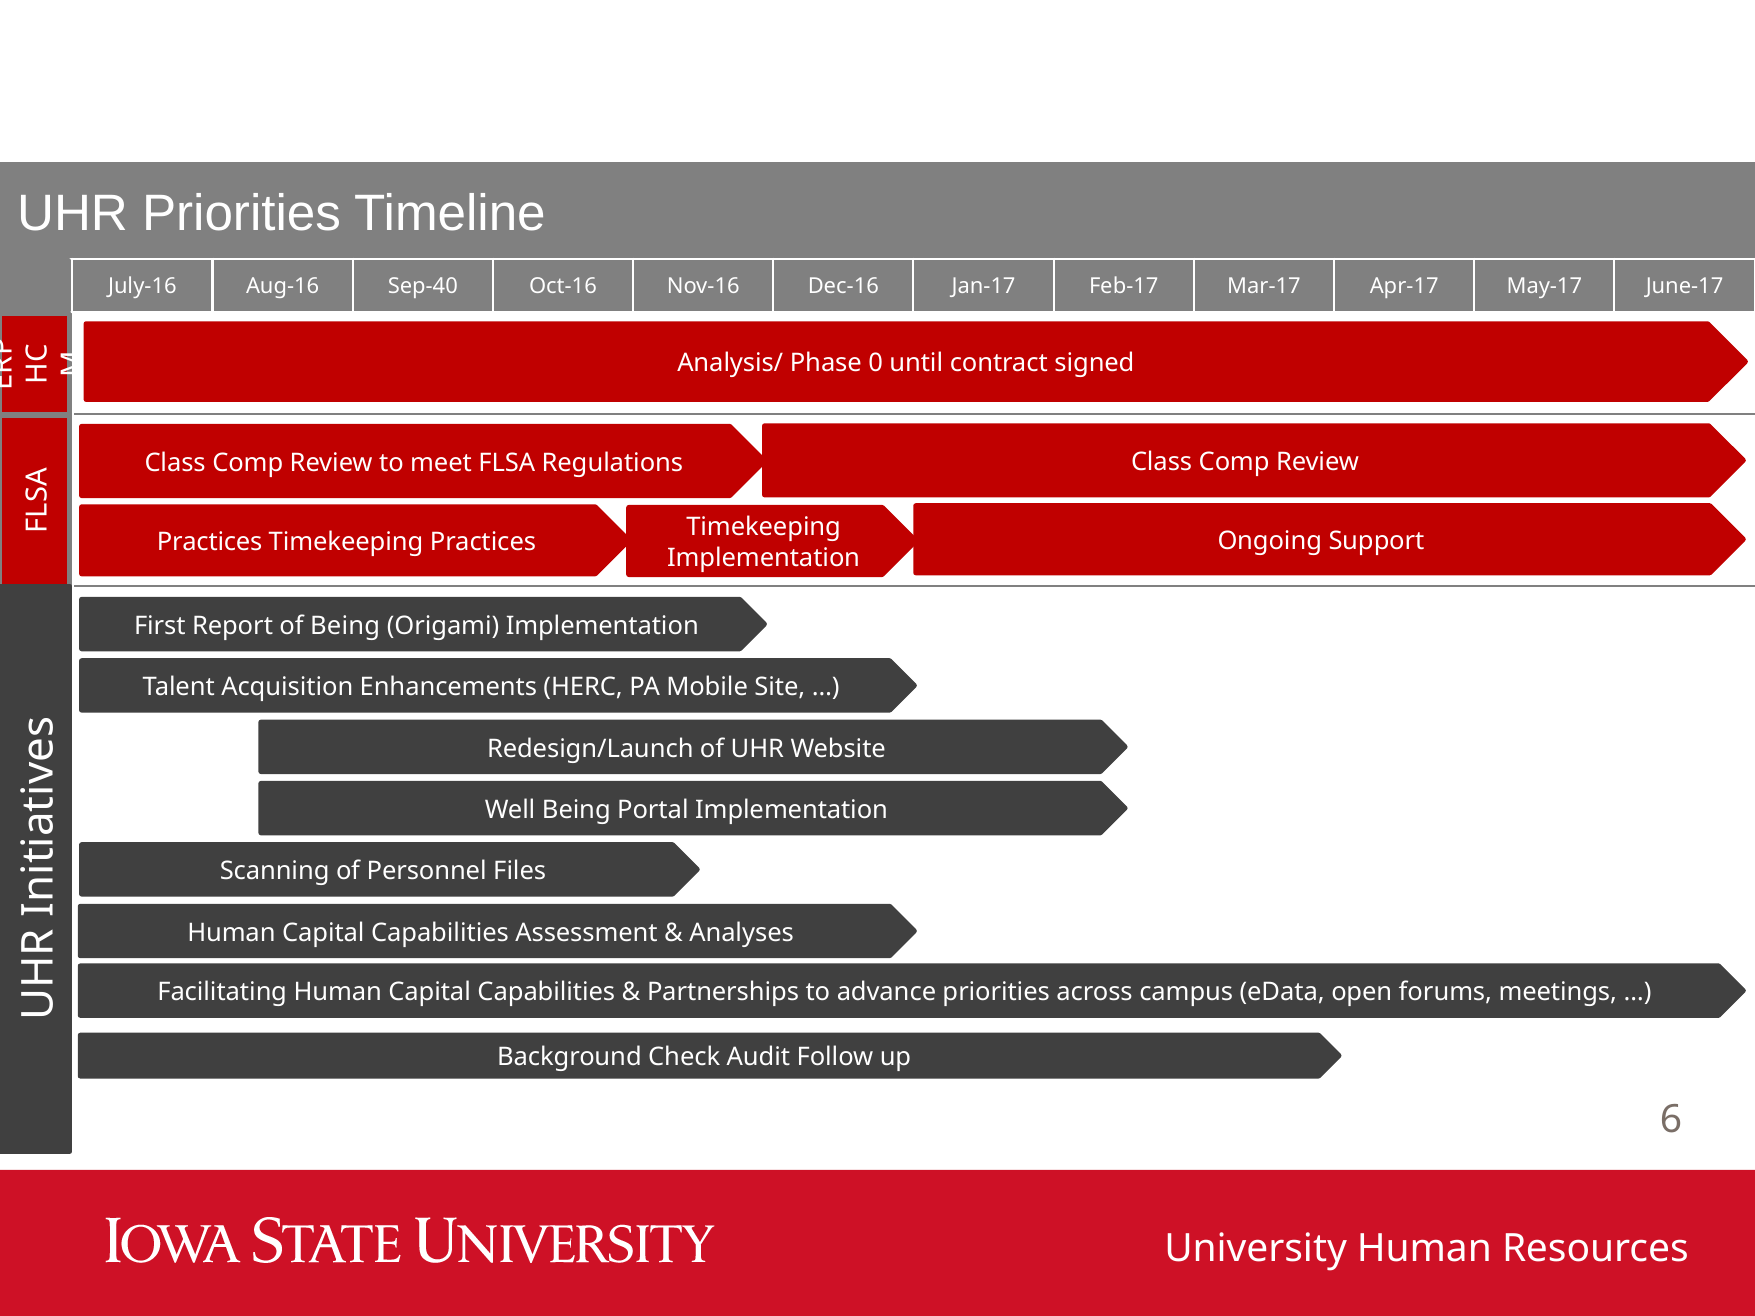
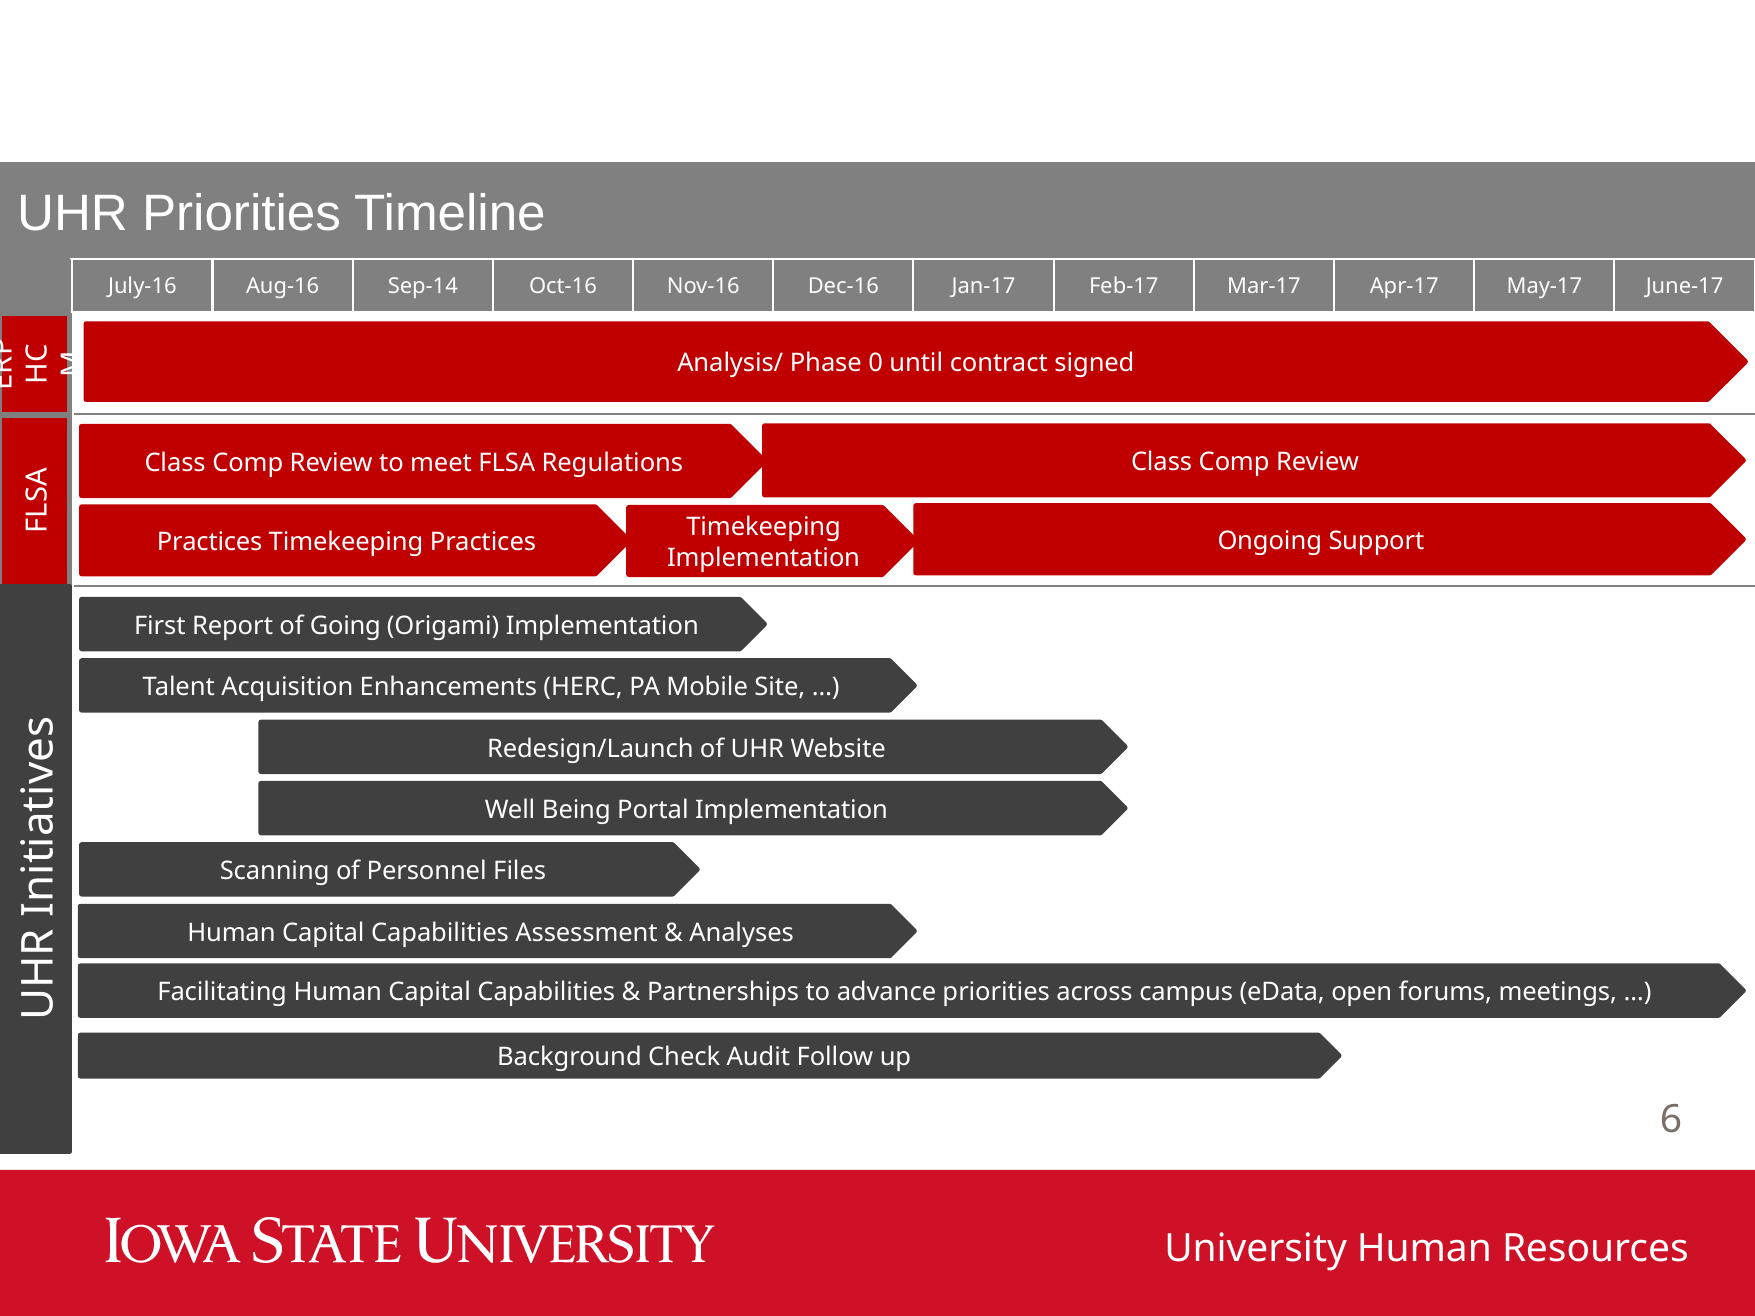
Sep-40: Sep-40 -> Sep-14
of Being: Being -> Going
